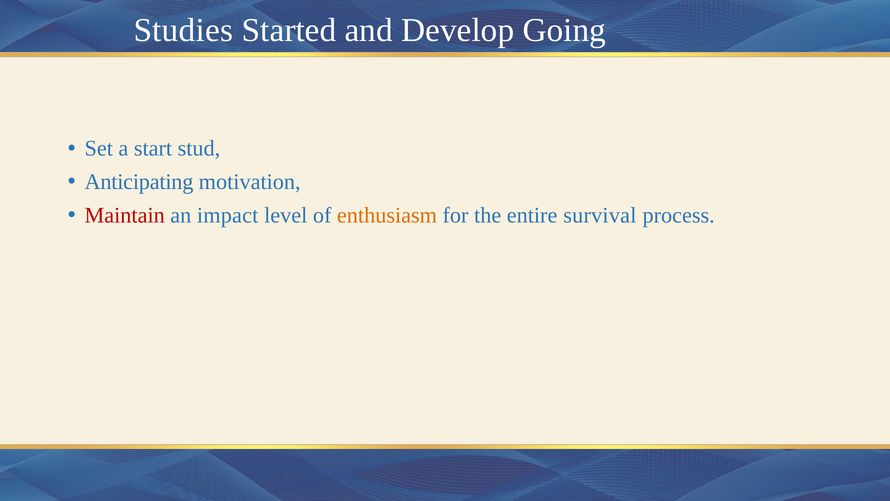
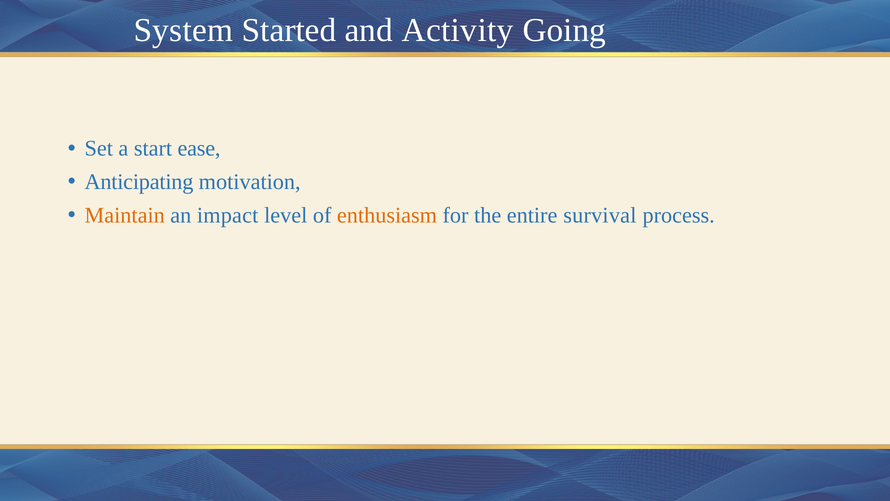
Studies: Studies -> System
Develop: Develop -> Activity
stud: stud -> ease
Maintain colour: red -> orange
